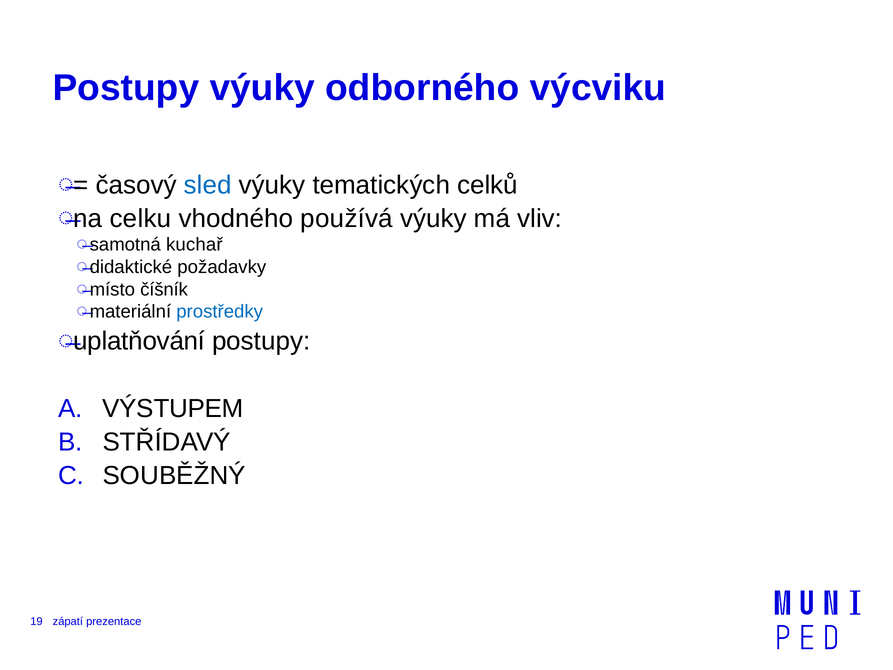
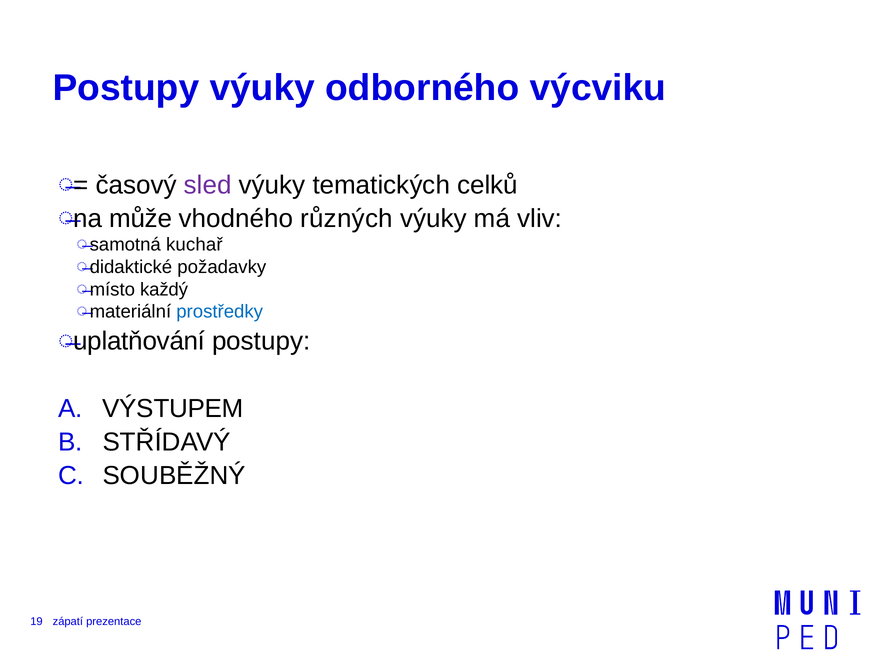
sled colour: blue -> purple
celku: celku -> může
používá: používá -> různých
číšník: číšník -> každý
